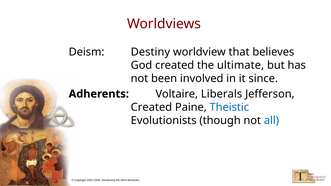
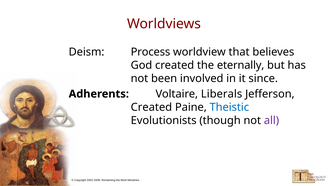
Destiny: Destiny -> Process
ultimate: ultimate -> eternally
all colour: blue -> purple
